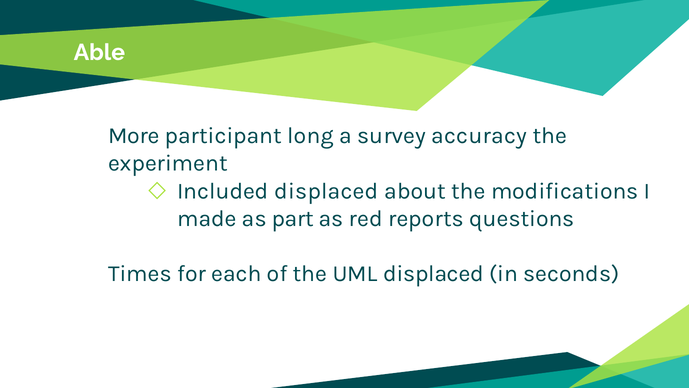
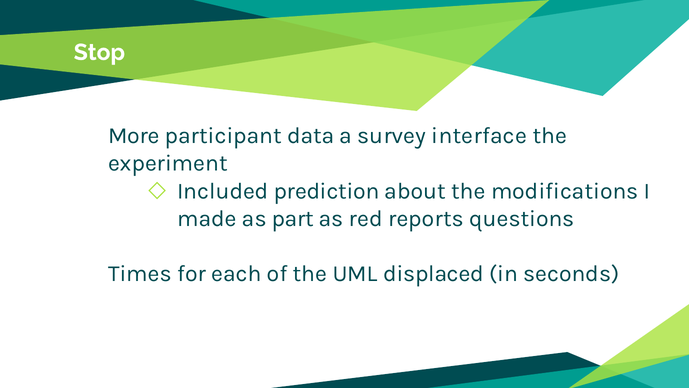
Able: Able -> Stop
long: long -> data
accuracy: accuracy -> interface
Included displaced: displaced -> prediction
